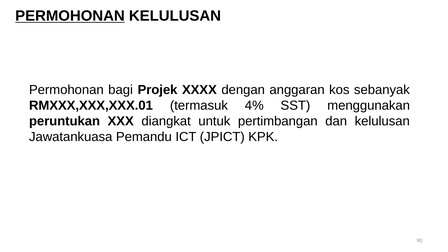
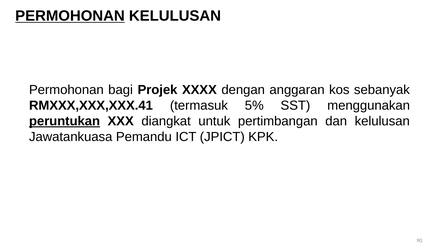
RMXXX,XXX,XXX.01: RMXXX,XXX,XXX.01 -> RMXXX,XXX,XXX.41
4%: 4% -> 5%
peruntukan underline: none -> present
